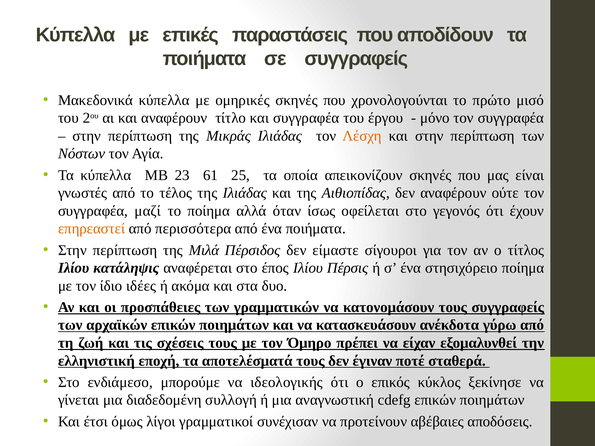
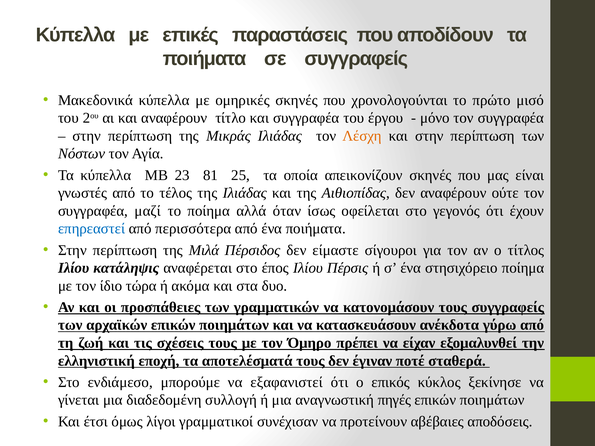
61: 61 -> 81
επηρεαστεί colour: orange -> blue
ιδέες: ιδέες -> τώρα
ιδεολογικής: ιδεολογικής -> εξαφανιστεί
cdefg: cdefg -> πηγές
